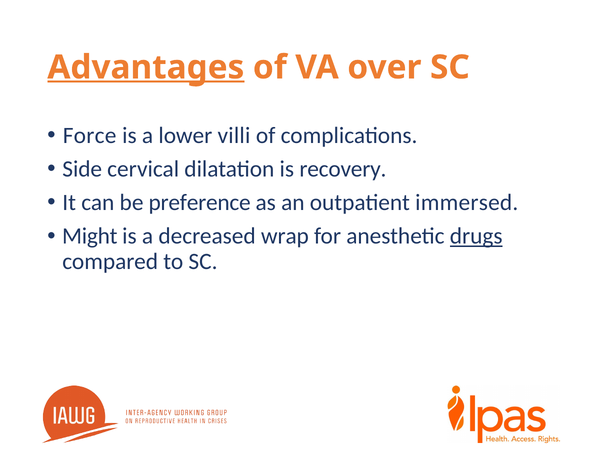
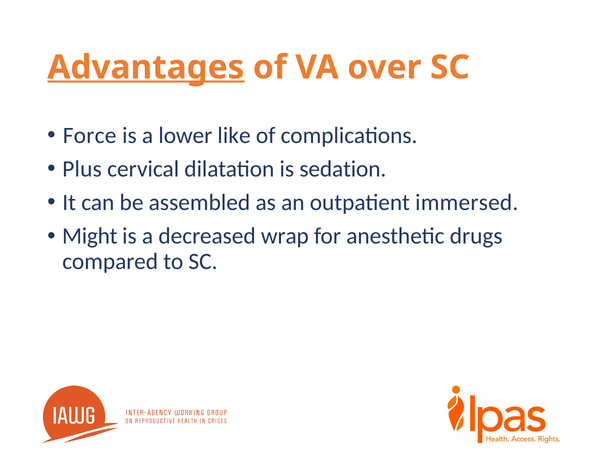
villi: villi -> like
Side: Side -> Plus
recovery: recovery -> sedation
preference: preference -> assembled
drugs underline: present -> none
